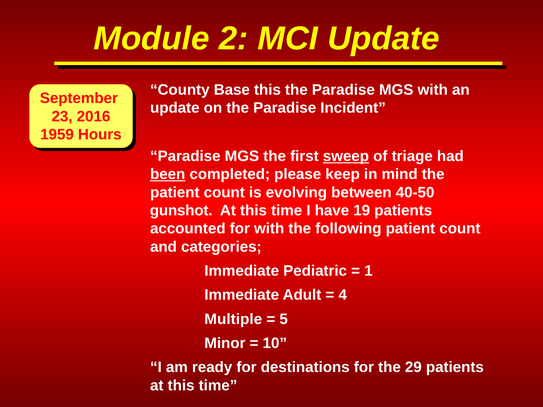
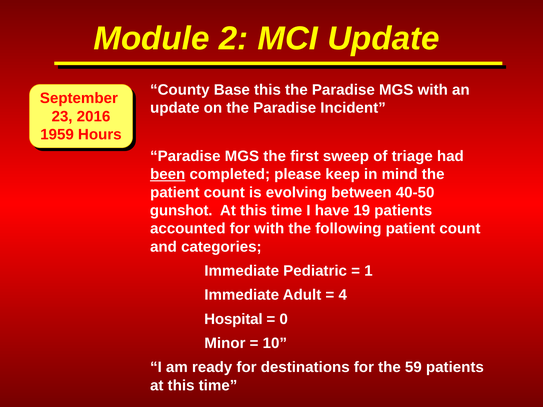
sweep underline: present -> none
Multiple: Multiple -> Hospital
5: 5 -> 0
29: 29 -> 59
